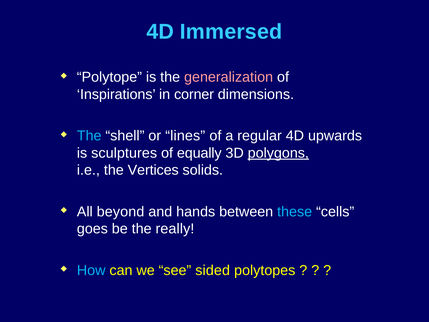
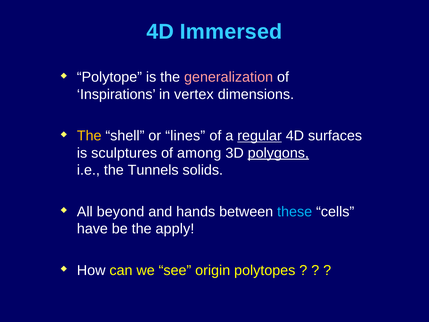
corner: corner -> vertex
The at (89, 136) colour: light blue -> yellow
regular underline: none -> present
upwards: upwards -> surfaces
equally: equally -> among
Vertices: Vertices -> Tunnels
goes: goes -> have
really: really -> apply
How colour: light blue -> white
sided: sided -> origin
